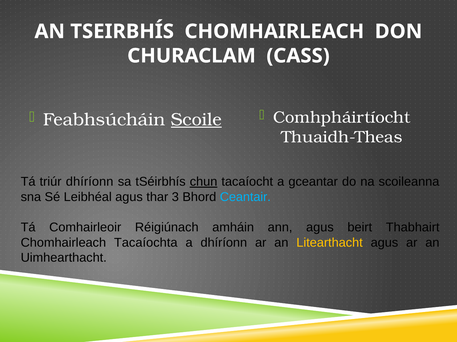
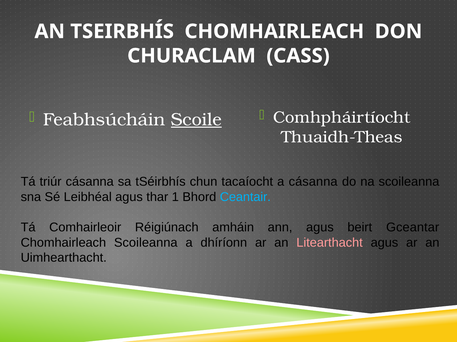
triúr dhíríonn: dhíríonn -> cásanna
chun underline: present -> none
a gceantar: gceantar -> cásanna
3: 3 -> 1
Thabhairt: Thabhairt -> Gceantar
Chomhairleach Tacaíochta: Tacaíochta -> Scoileanna
Litearthacht colour: yellow -> pink
